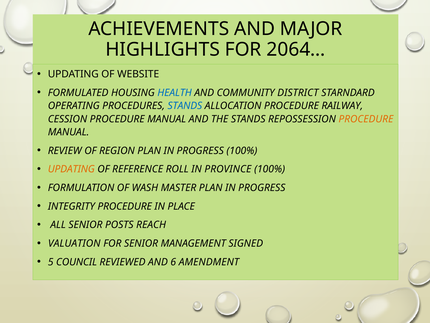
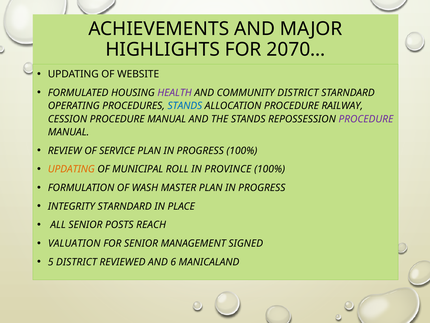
2064…: 2064… -> 2070…
HEALTH colour: blue -> purple
PROCEDURE at (366, 119) colour: orange -> purple
REGION: REGION -> SERVICE
REFERENCE: REFERENCE -> MUNICIPAL
INTEGRITY PROCEDURE: PROCEDURE -> STARNDARD
5 COUNCIL: COUNCIL -> DISTRICT
AMENDMENT: AMENDMENT -> MANICALAND
